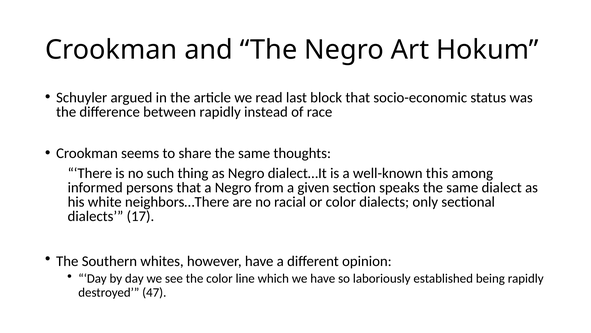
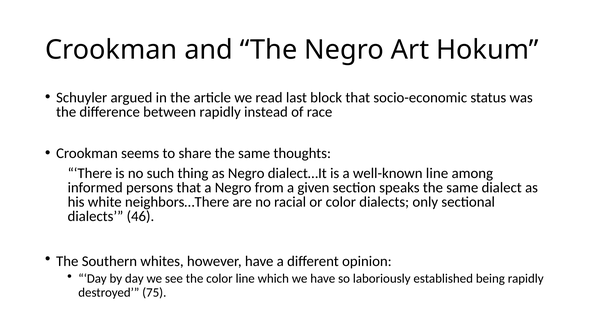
well-known this: this -> line
17: 17 -> 46
47: 47 -> 75
